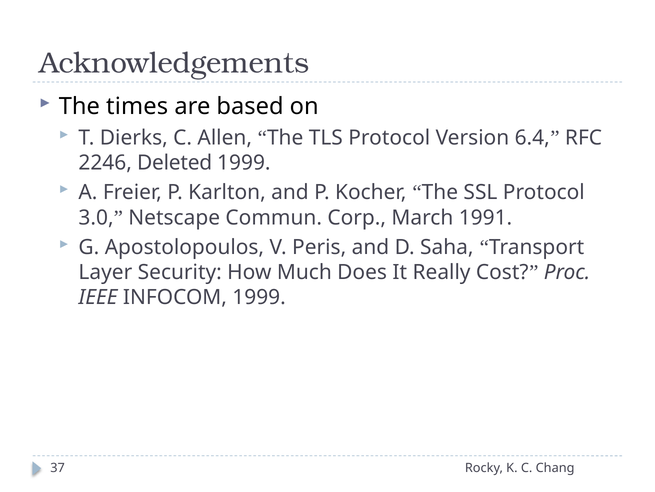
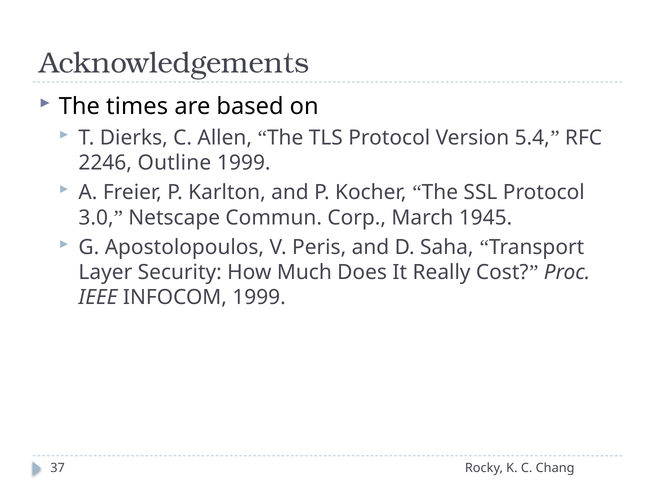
6.4: 6.4 -> 5.4
Deleted: Deleted -> Outline
1991: 1991 -> 1945
